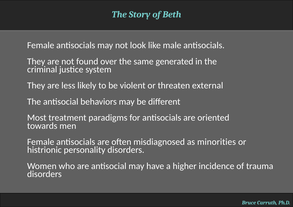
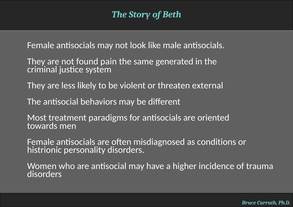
over: over -> pain
minorities: minorities -> conditions
